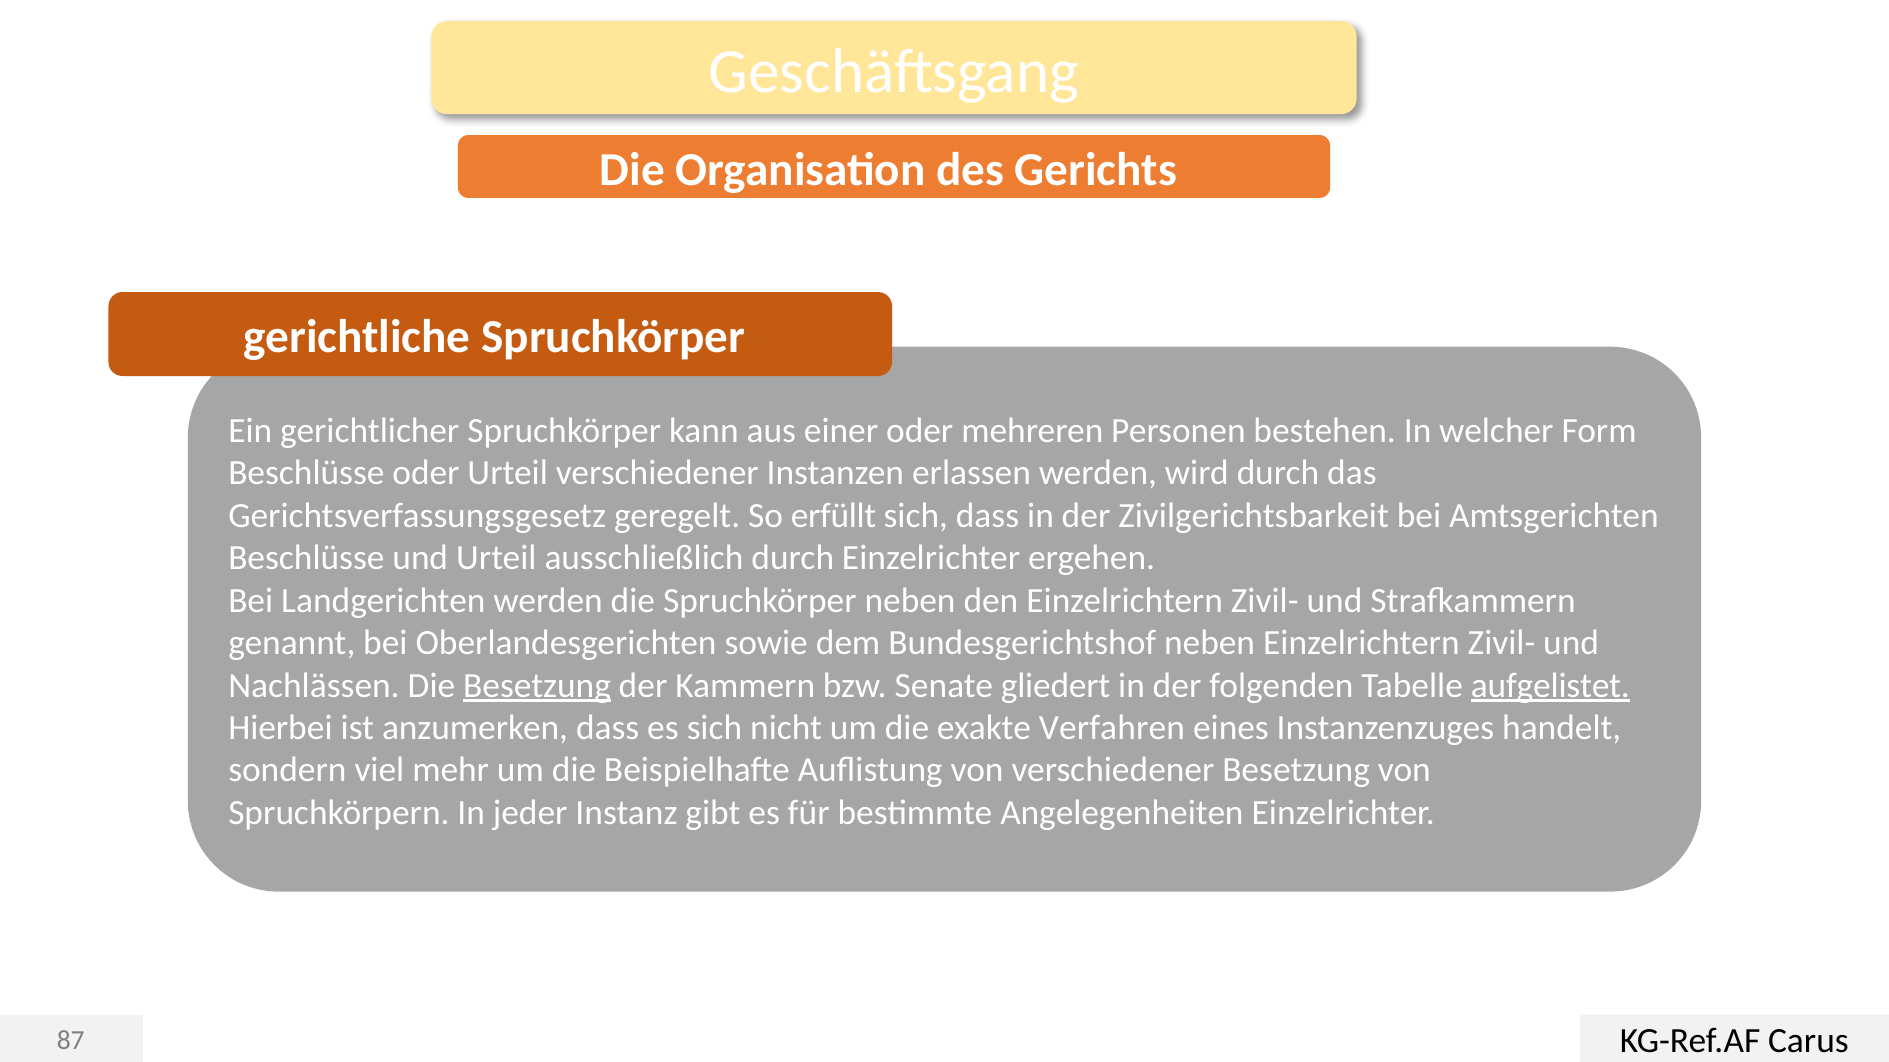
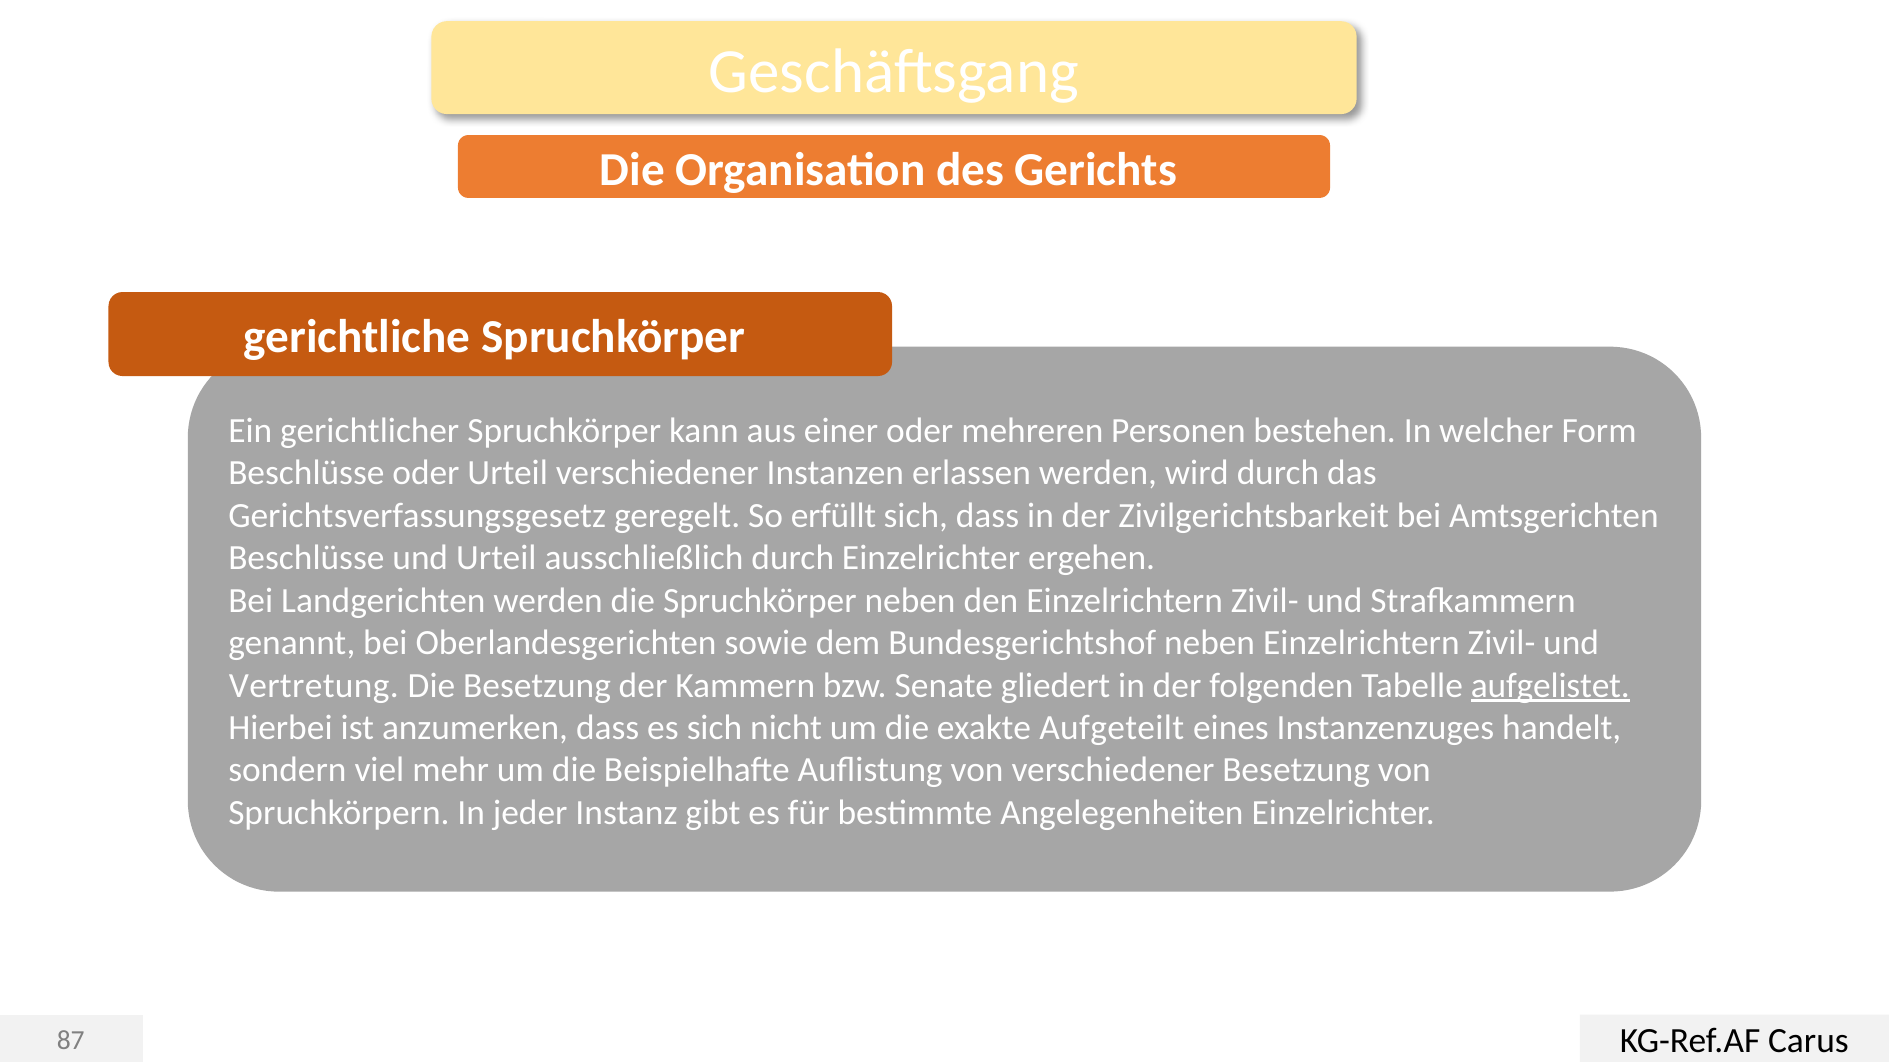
Nachlässen: Nachlässen -> Vertretung
Besetzung at (537, 686) underline: present -> none
Verfahren: Verfahren -> Aufgeteilt
